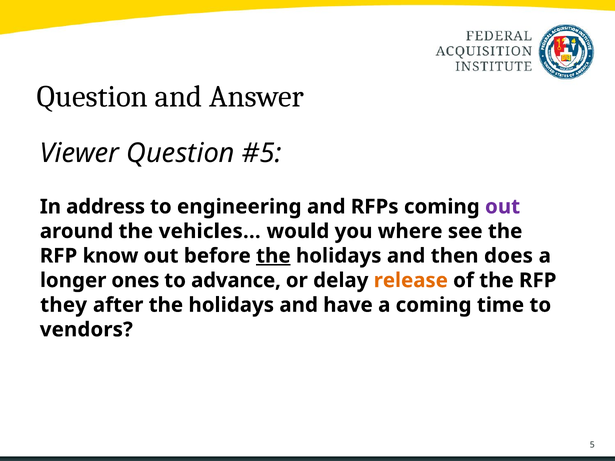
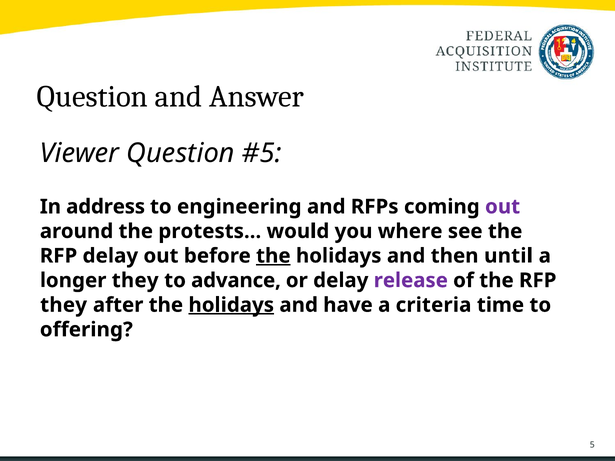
vehicles: vehicles -> protests
RFP know: know -> delay
does: does -> until
longer ones: ones -> they
release colour: orange -> purple
holidays at (231, 305) underline: none -> present
a coming: coming -> criteria
vendors: vendors -> offering
